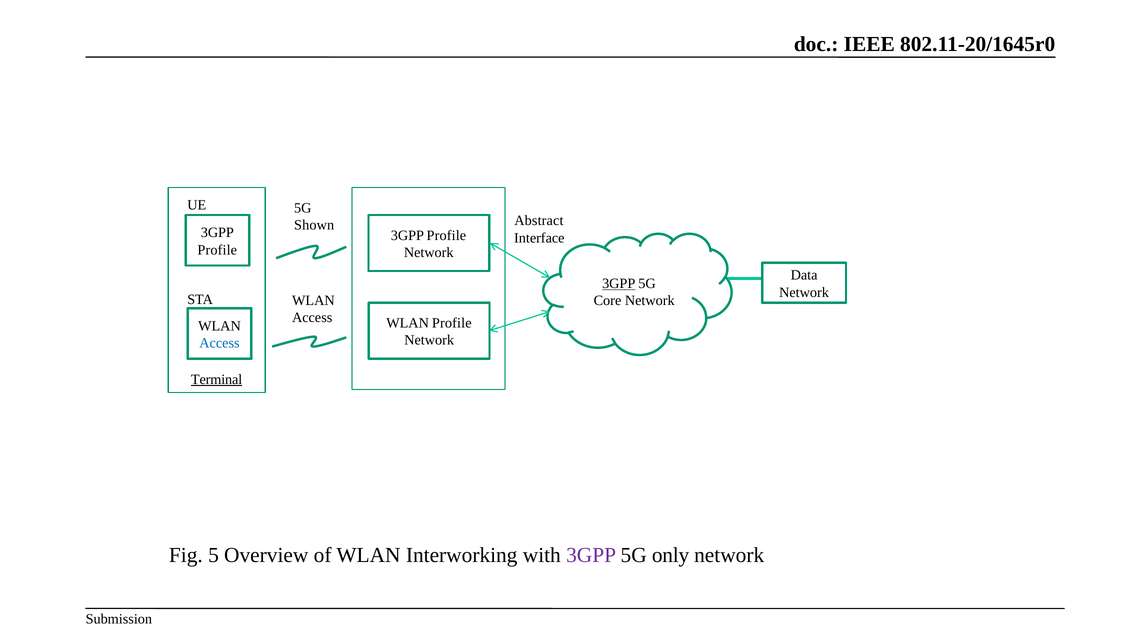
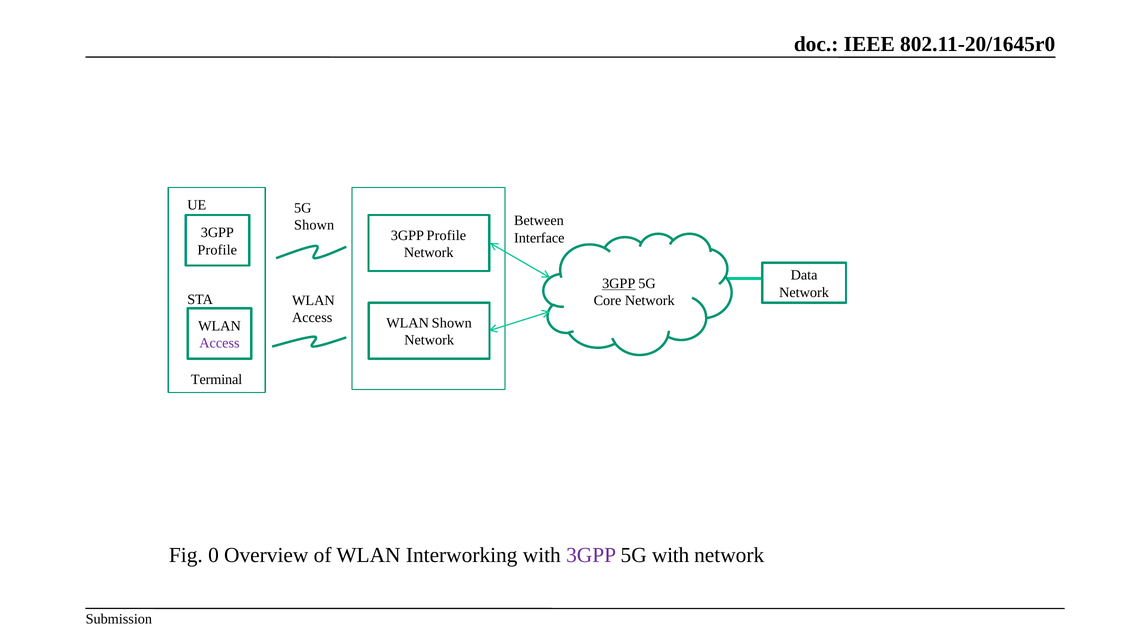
Abstract: Abstract -> Between
WLAN Profile: Profile -> Shown
Access at (219, 343) colour: blue -> purple
Terminal underline: present -> none
5: 5 -> 0
5G only: only -> with
